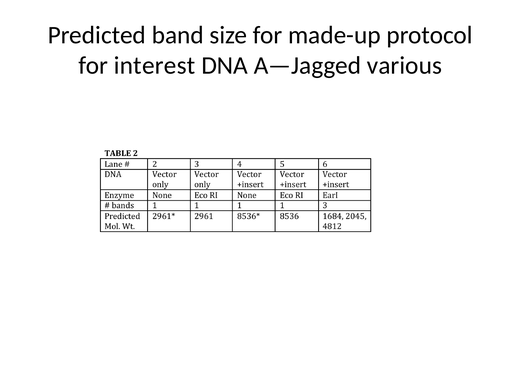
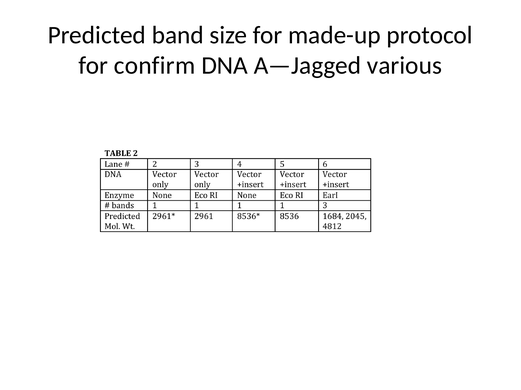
interest: interest -> confirm
